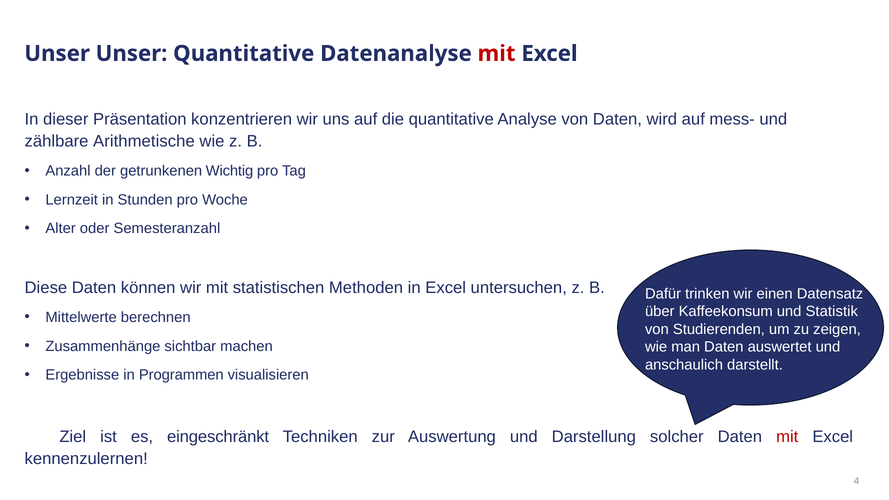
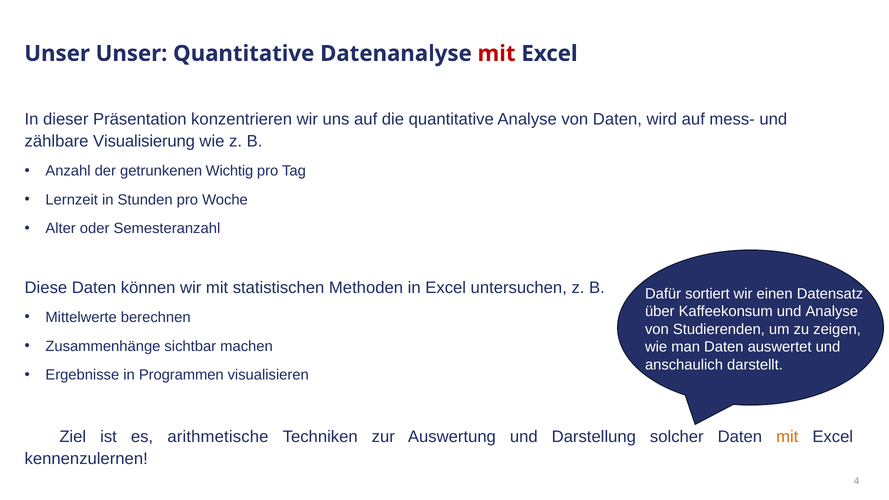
Arithmetische: Arithmetische -> Visualisierung
trinken: trinken -> sortiert
und Statistik: Statistik -> Analyse
eingeschränkt: eingeschränkt -> arithmetische
mit at (787, 437) colour: red -> orange
